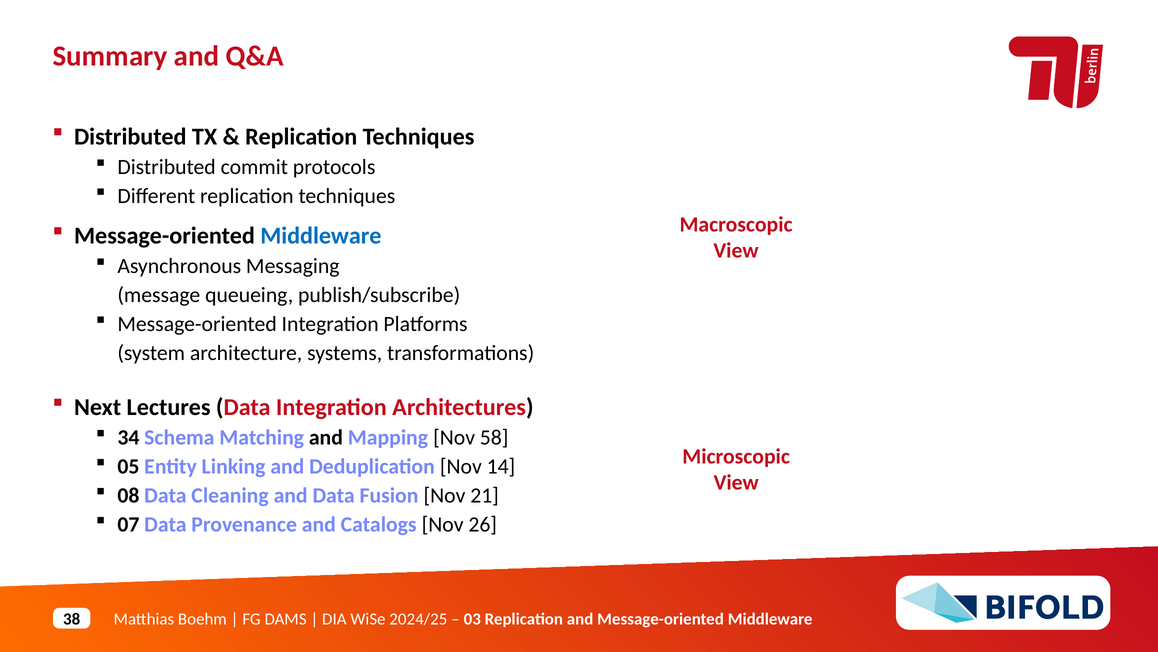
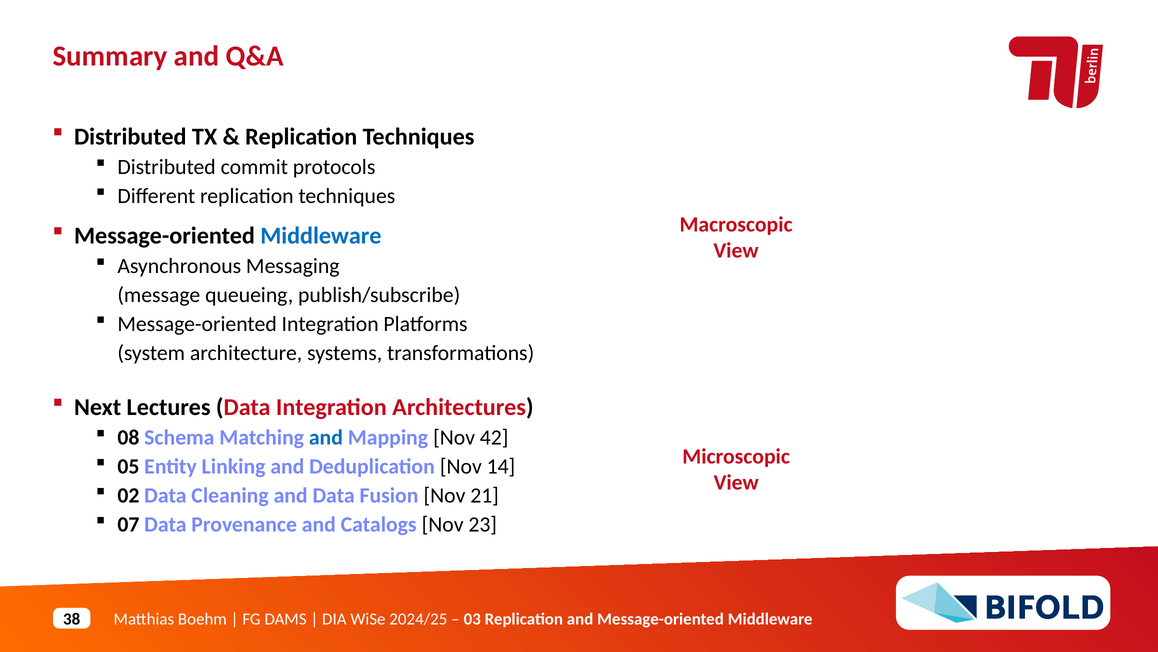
34: 34 -> 08
and at (326, 437) colour: black -> blue
58: 58 -> 42
08: 08 -> 02
26: 26 -> 23
